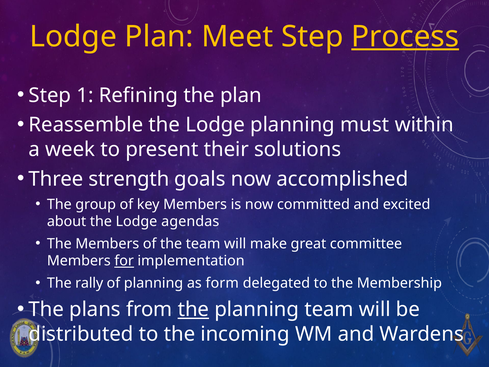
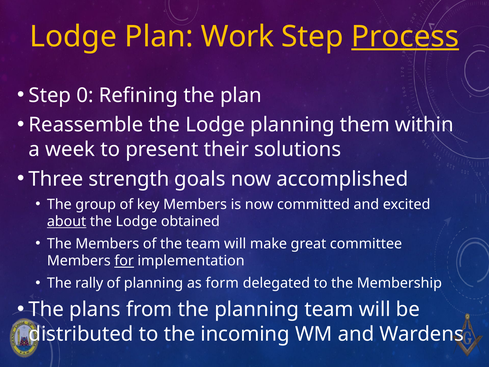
Meet: Meet -> Work
1: 1 -> 0
must: must -> them
about underline: none -> present
agendas: agendas -> obtained
the at (193, 309) underline: present -> none
